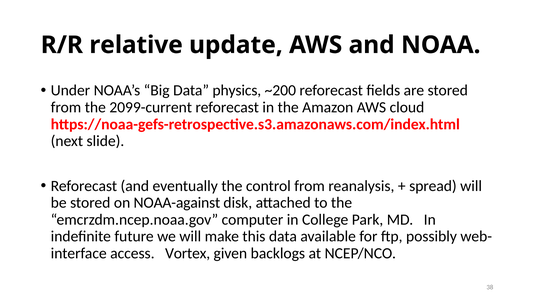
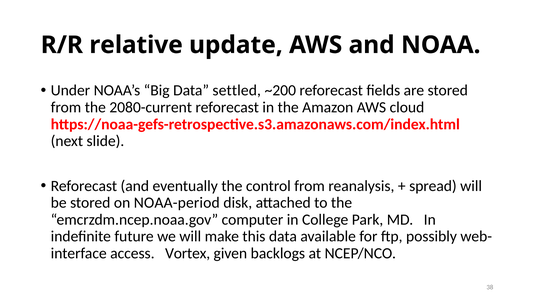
physics: physics -> settled
2099-current: 2099-current -> 2080-current
NOAA-against: NOAA-against -> NOAA-period
